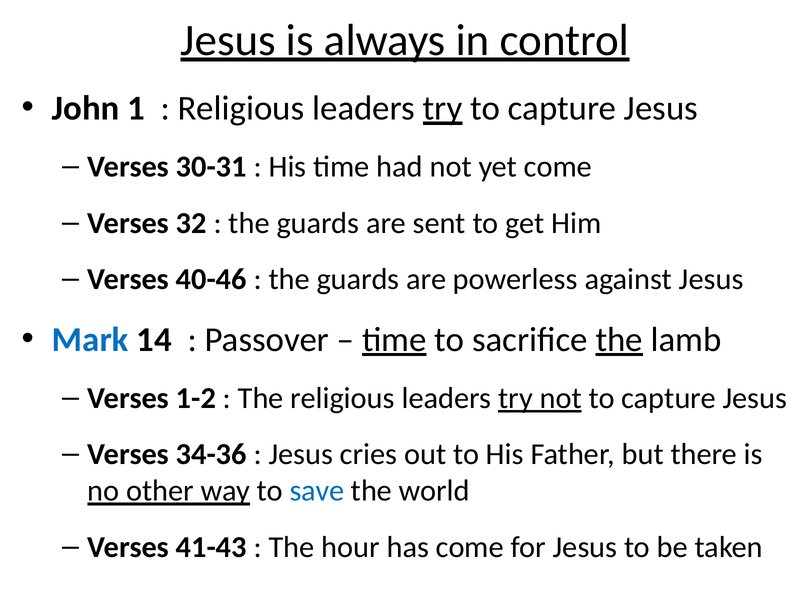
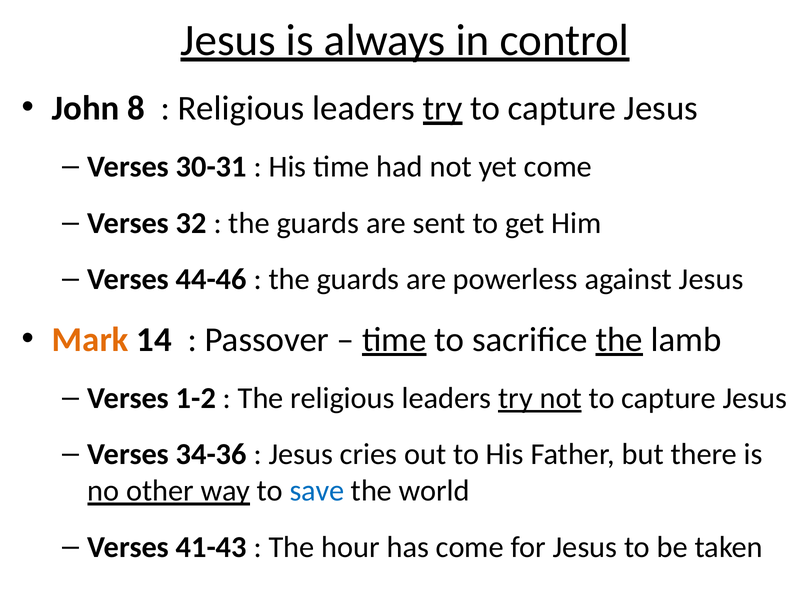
1: 1 -> 8
40-46: 40-46 -> 44-46
Mark colour: blue -> orange
